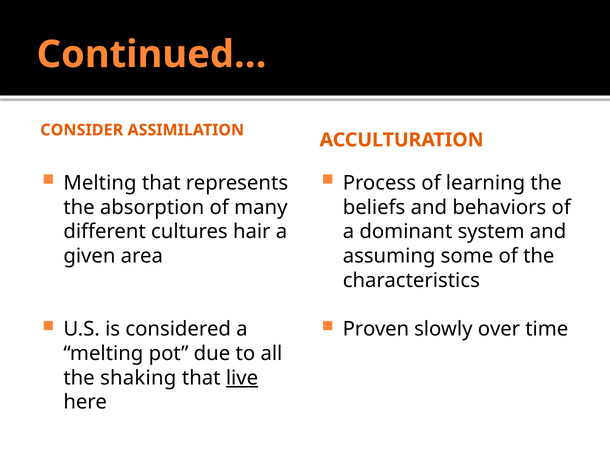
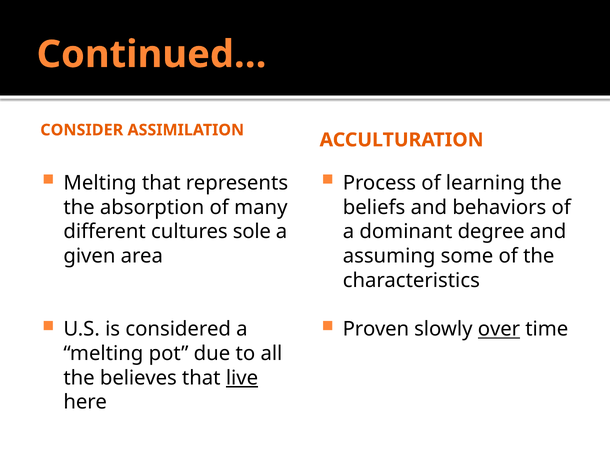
hair: hair -> sole
system: system -> degree
over underline: none -> present
shaking: shaking -> believes
